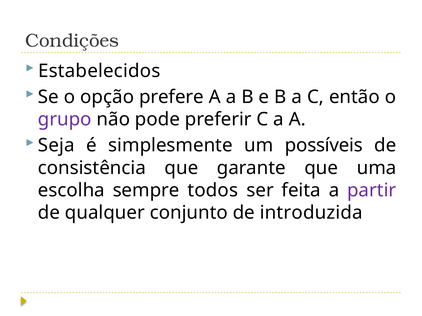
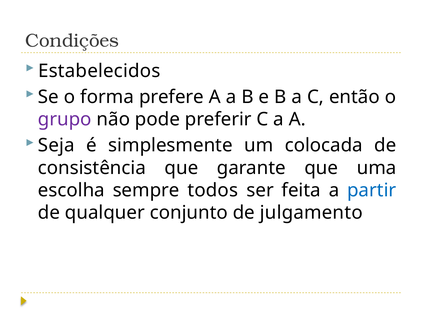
opção: opção -> forma
possíveis: possíveis -> colocada
partir colour: purple -> blue
introduzida: introduzida -> julgamento
